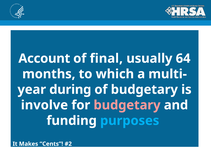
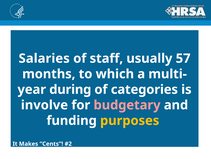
Account: Account -> Salaries
final: final -> staff
64: 64 -> 57
of budgetary: budgetary -> categories
purposes colour: light blue -> yellow
